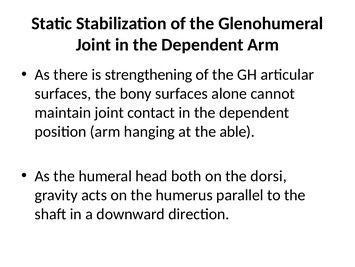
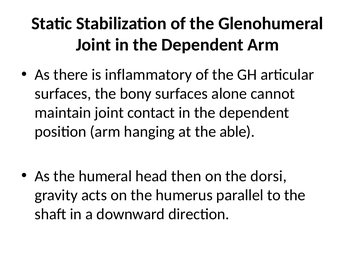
strengthening: strengthening -> inflammatory
both: both -> then
